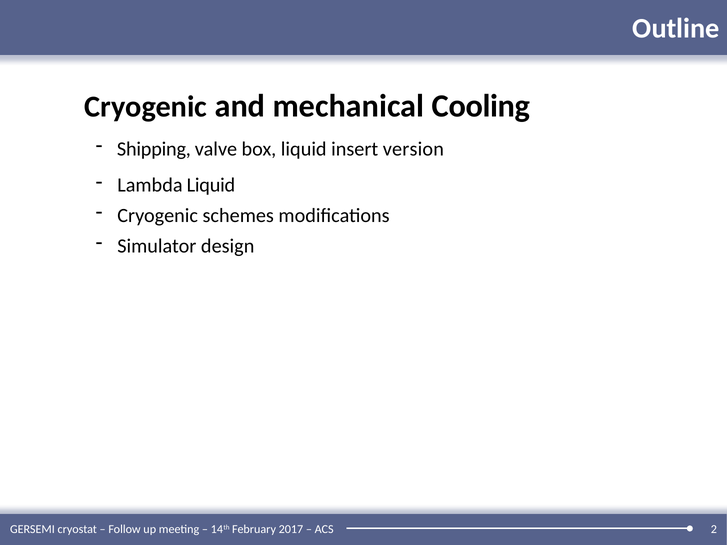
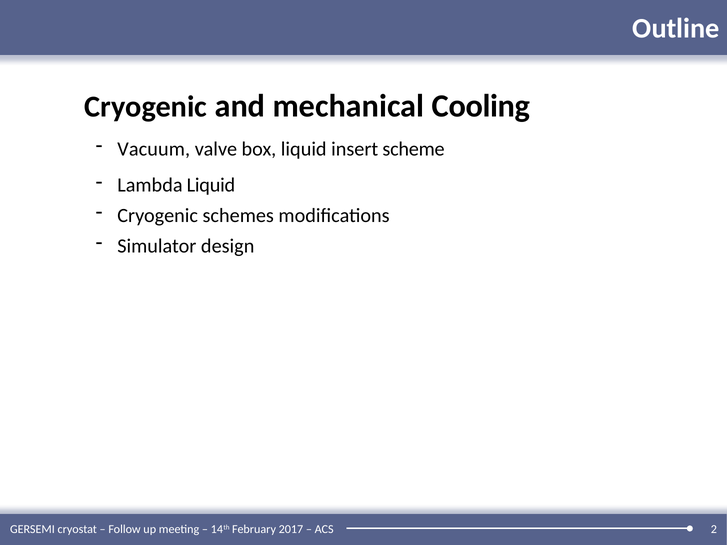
Shipping: Shipping -> Vacuum
version: version -> scheme
